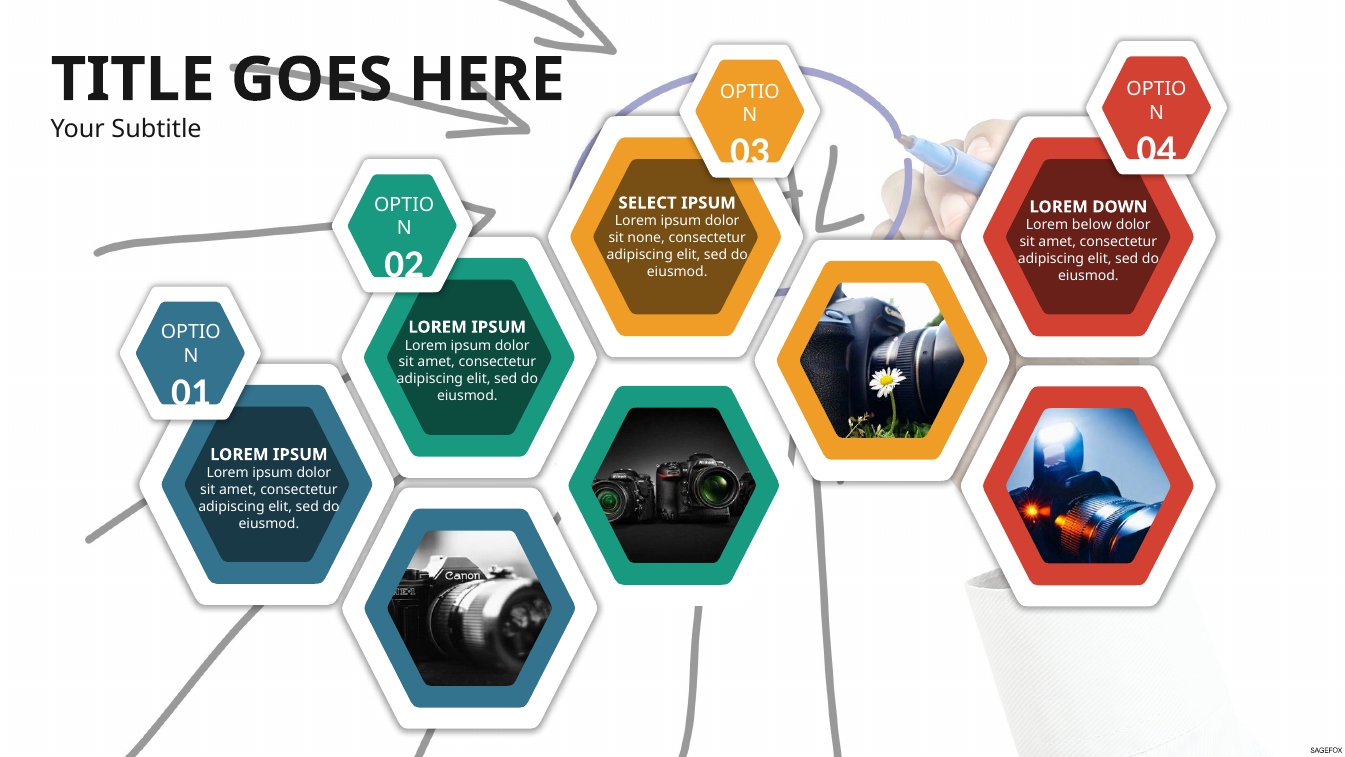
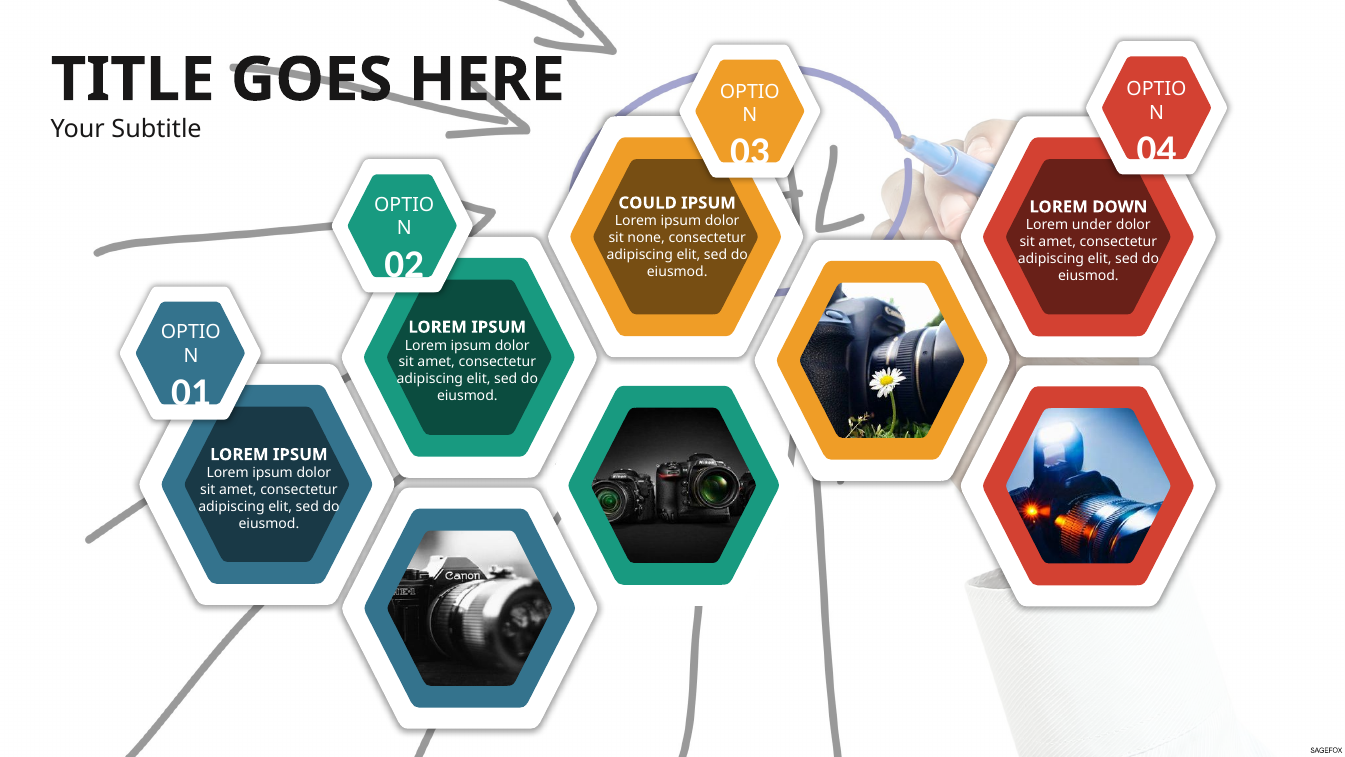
SELECT: SELECT -> COULD
below: below -> under
